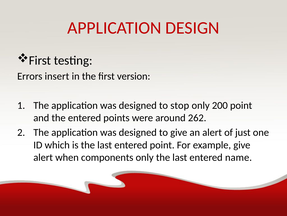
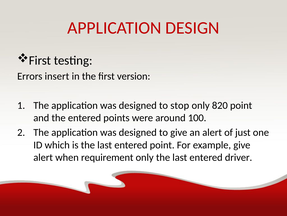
200: 200 -> 820
262: 262 -> 100
components: components -> requirement
name: name -> driver
